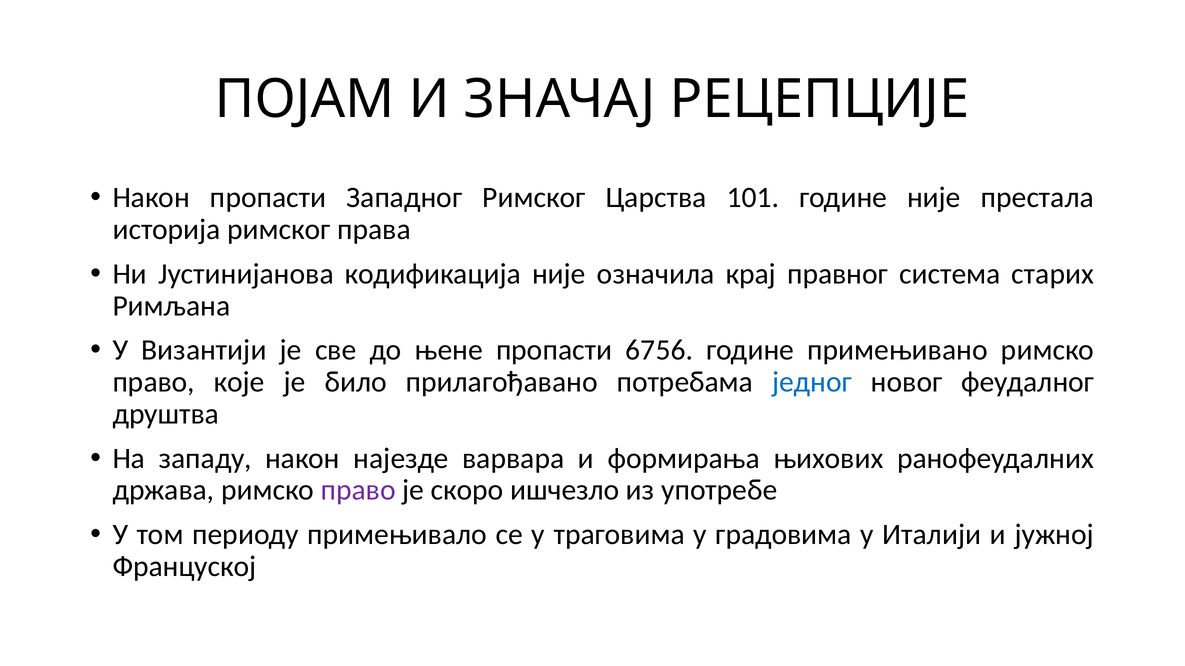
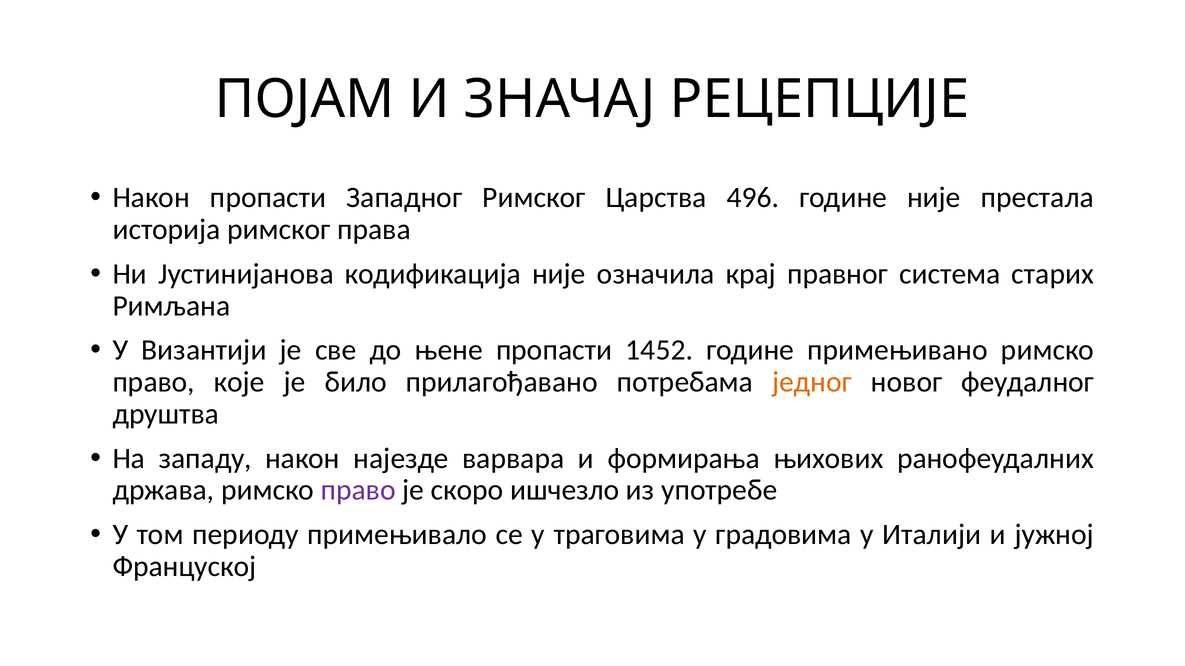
101: 101 -> 496
6756: 6756 -> 1452
једног colour: blue -> orange
